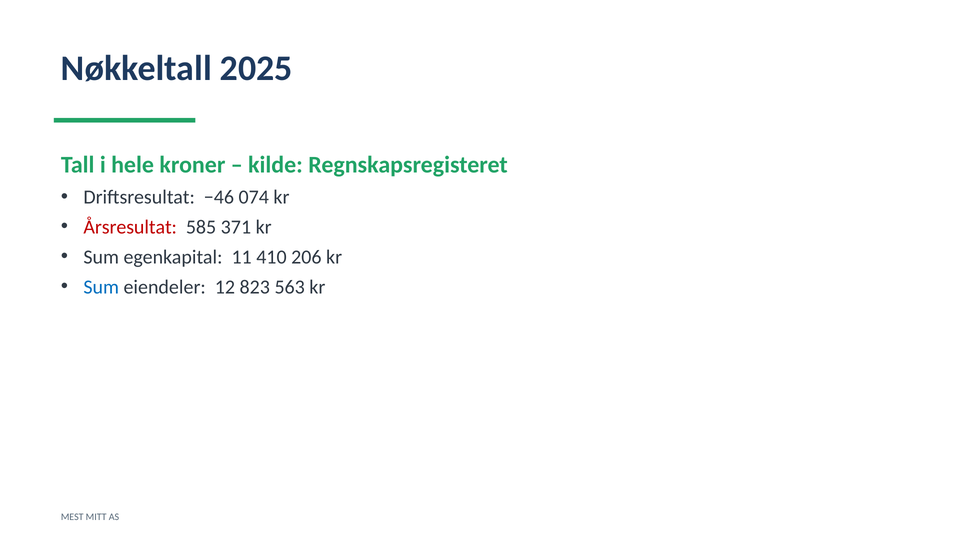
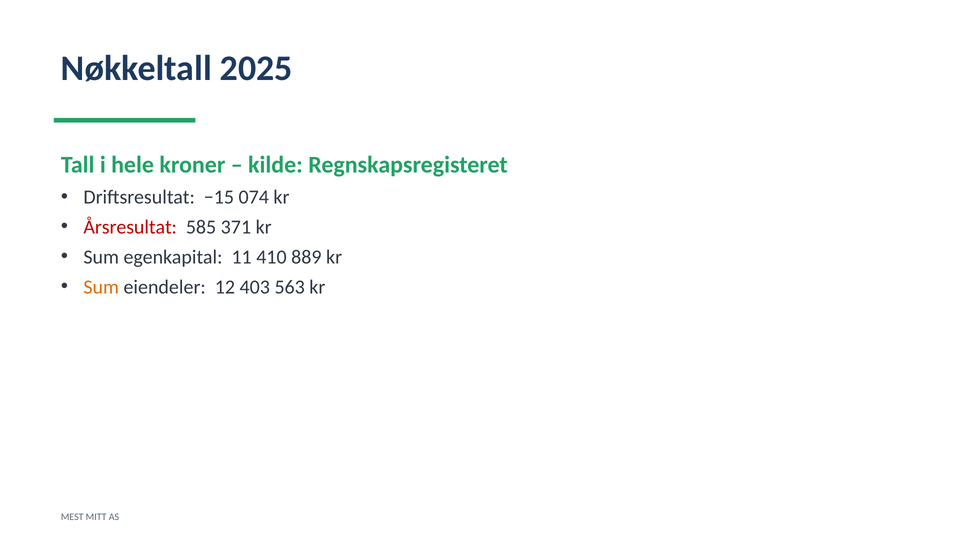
−46: −46 -> −15
206: 206 -> 889
Sum at (101, 287) colour: blue -> orange
823: 823 -> 403
